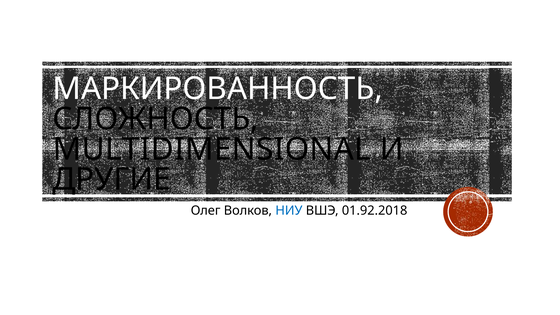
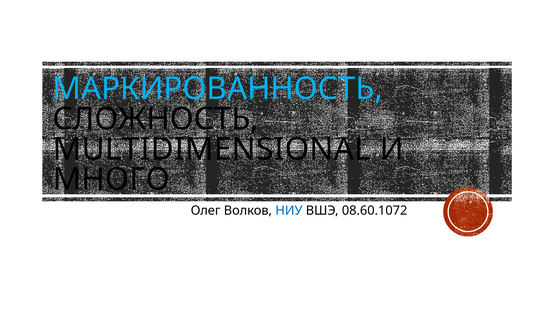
МАРКИРОВАННОСТЬ colour: white -> light blue
ДРУГИЕ: ДРУГИЕ -> МНОГО
01.92.2018: 01.92.2018 -> 08.60.1072
